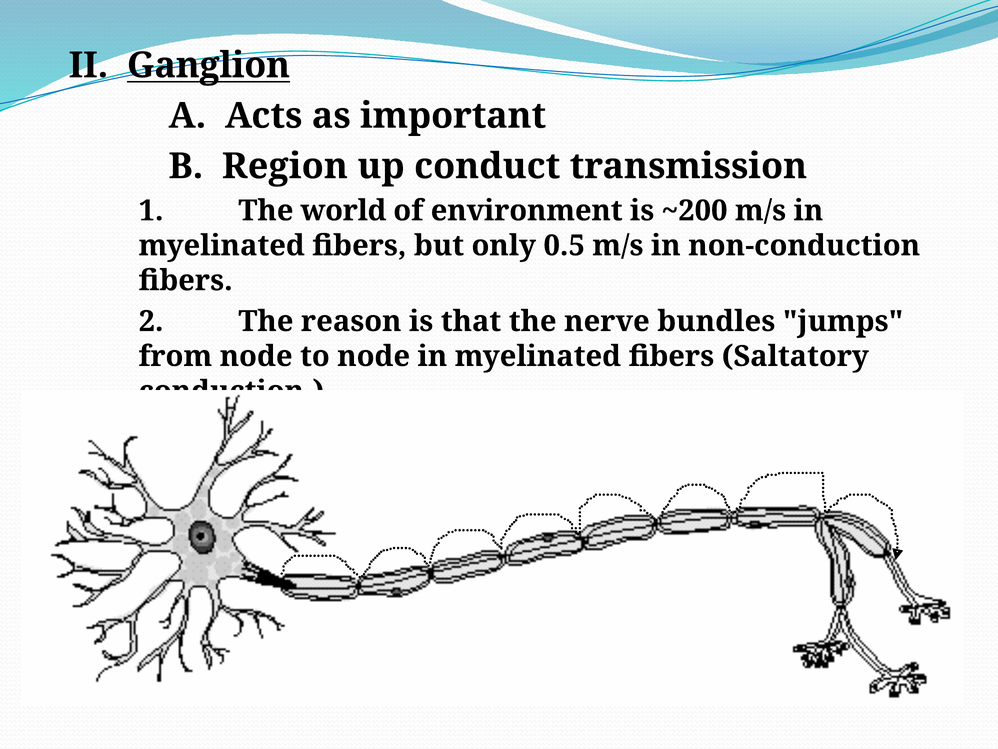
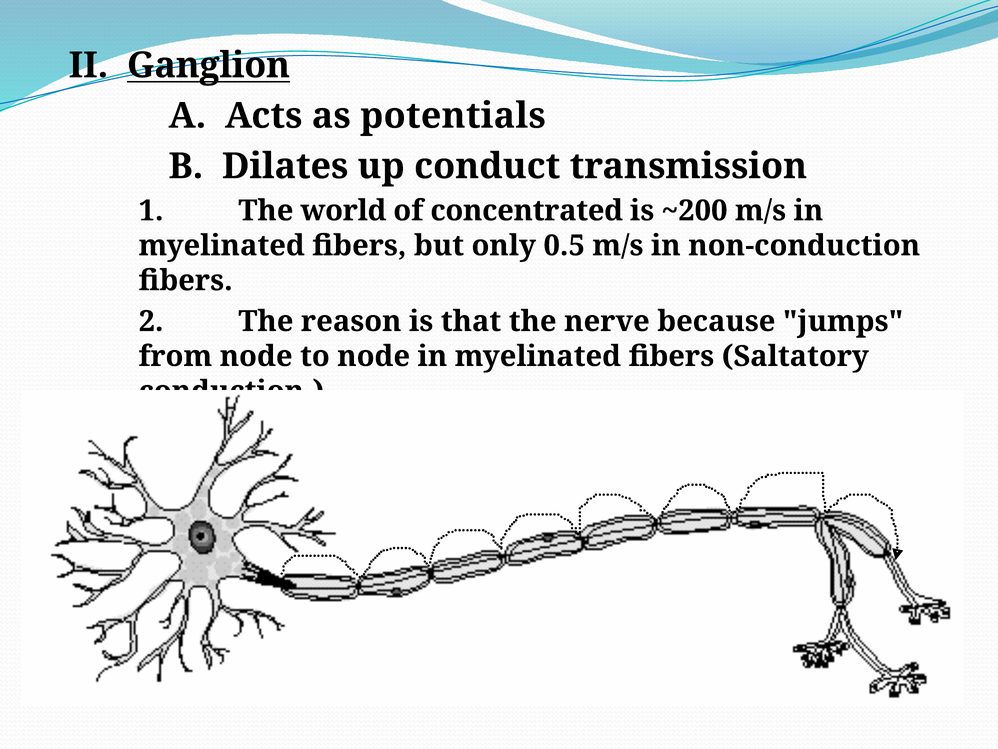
important: important -> potentials
Region: Region -> Dilates
environment: environment -> concentrated
bundles: bundles -> because
